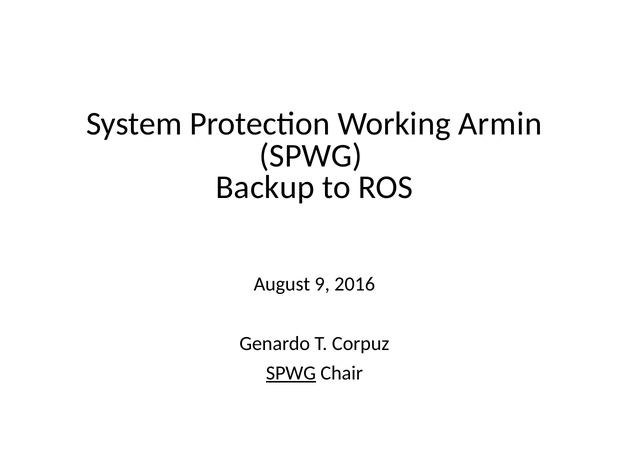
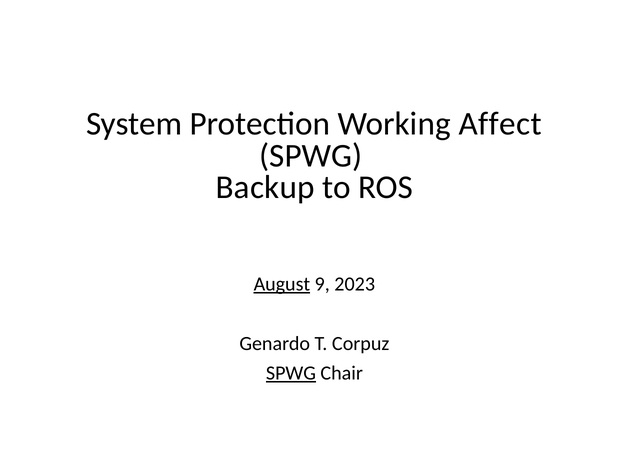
Armin: Armin -> Affect
August underline: none -> present
2016: 2016 -> 2023
